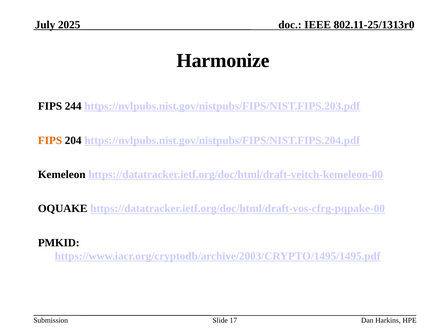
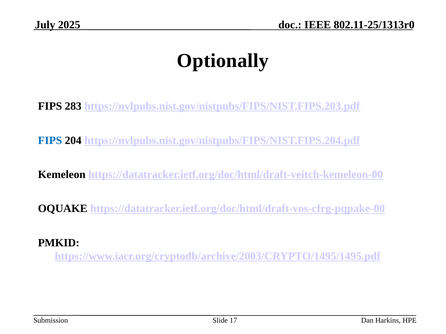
Harmonize: Harmonize -> Optionally
244: 244 -> 283
FIPS at (50, 141) colour: orange -> blue
